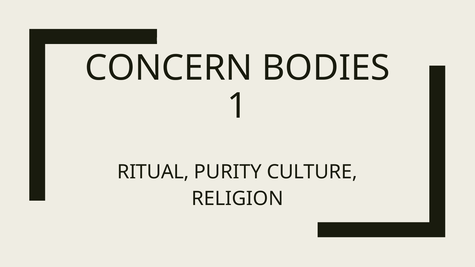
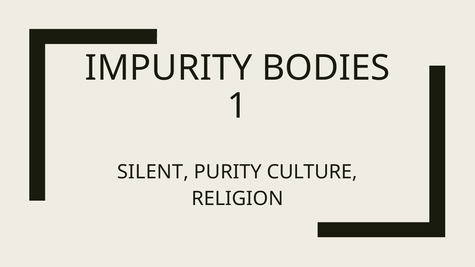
CONCERN: CONCERN -> IMPURITY
RITUAL: RITUAL -> SILENT
